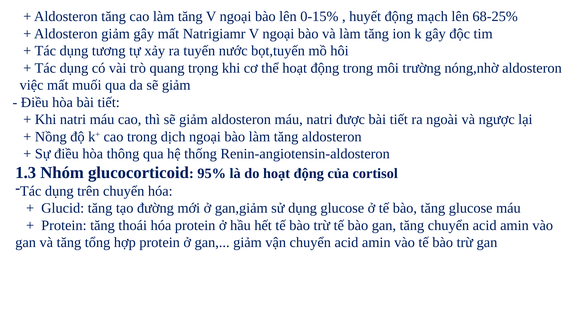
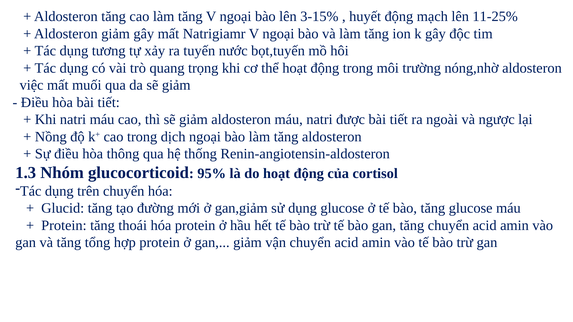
0-15%: 0-15% -> 3-15%
68-25%: 68-25% -> 11-25%
